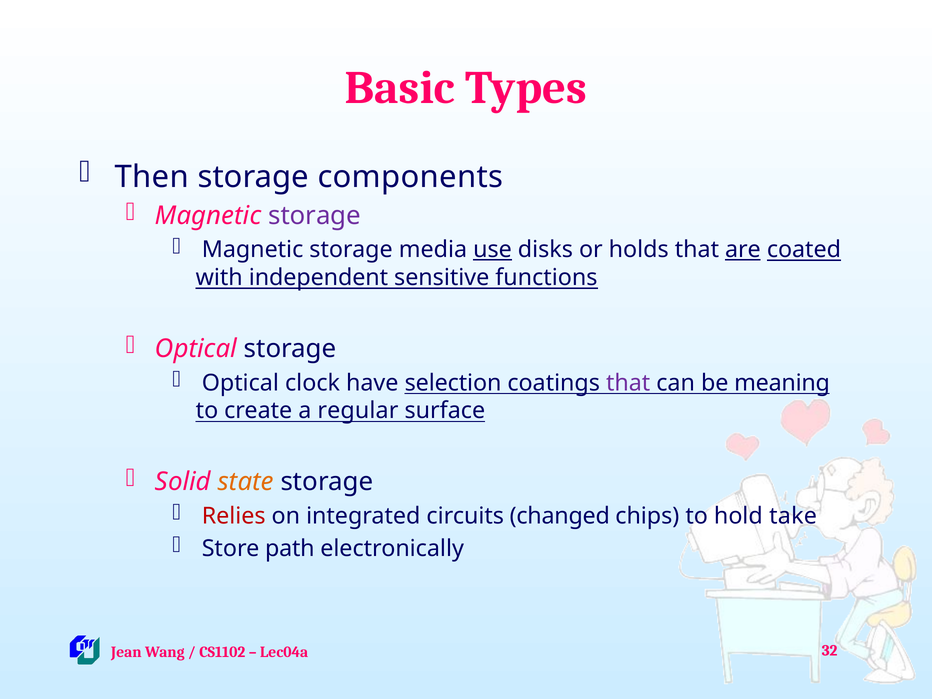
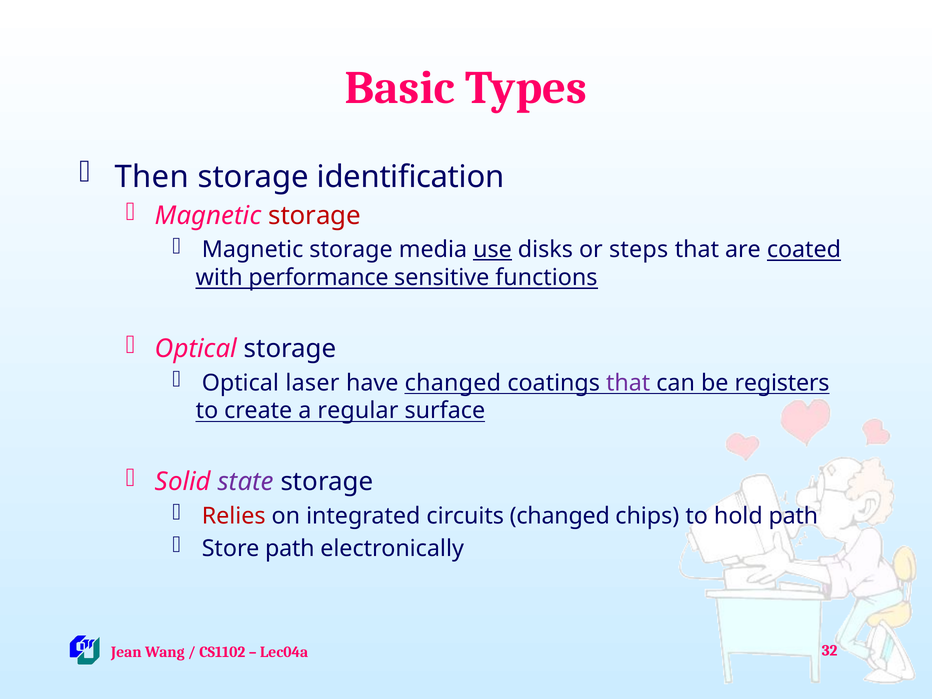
components: components -> identification
storage at (315, 216) colour: purple -> red
holds: holds -> steps
are underline: present -> none
independent: independent -> performance
clock: clock -> laser
have selection: selection -> changed
meaning: meaning -> registers
state colour: orange -> purple
hold take: take -> path
